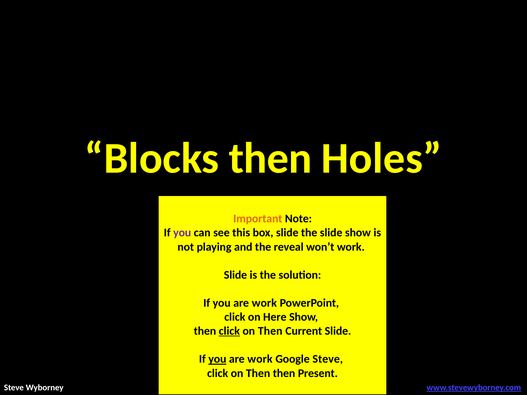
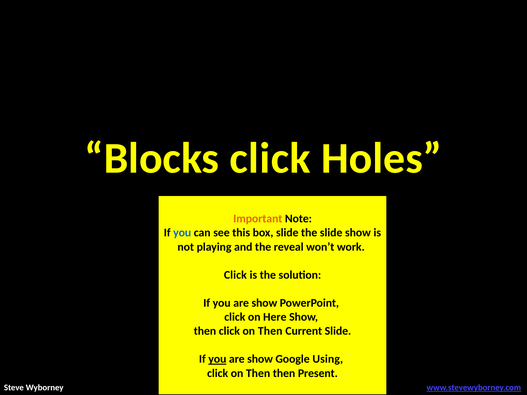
Blocks then: then -> click
you at (182, 233) colour: purple -> blue
Slide at (235, 275): Slide -> Click
work at (264, 303): work -> show
click at (229, 331) underline: present -> none
work at (260, 359): work -> show
Google Steve: Steve -> Using
